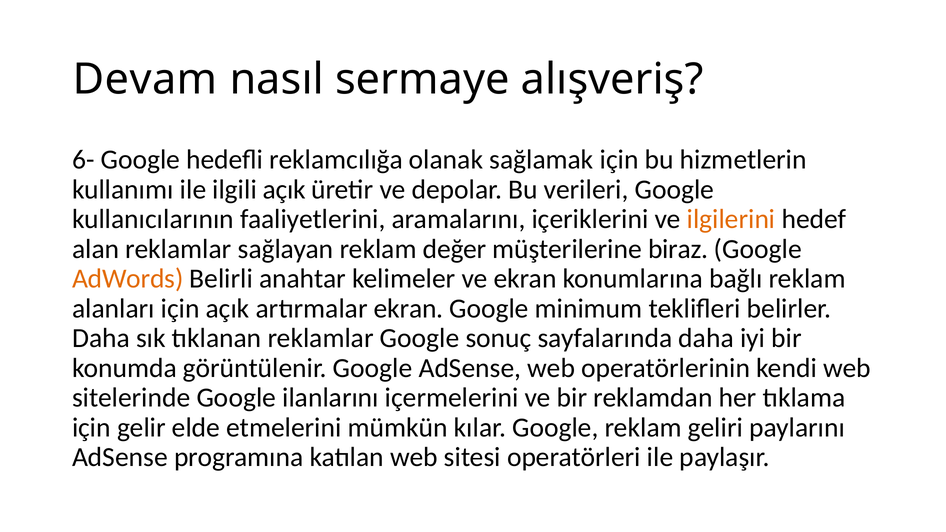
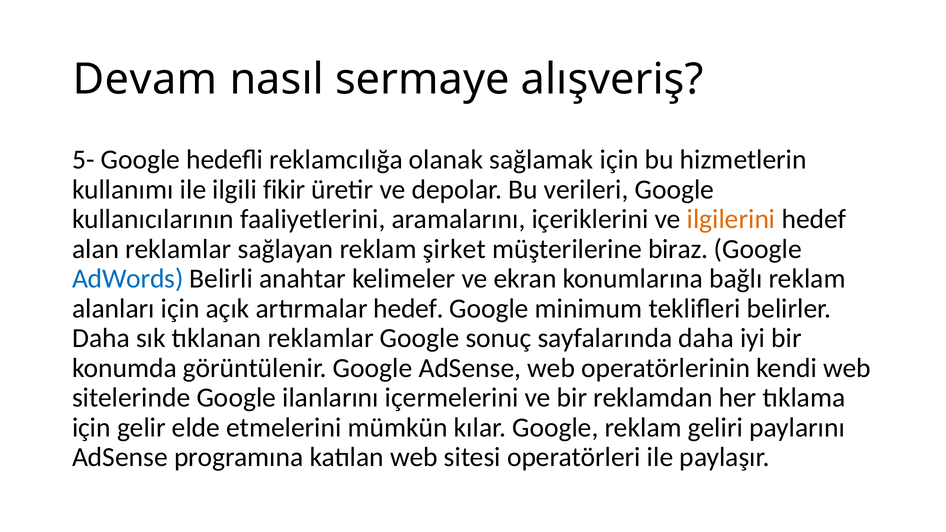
6-: 6- -> 5-
ilgili açık: açık -> fikir
değer: değer -> şirket
AdWords colour: orange -> blue
artırmalar ekran: ekran -> hedef
